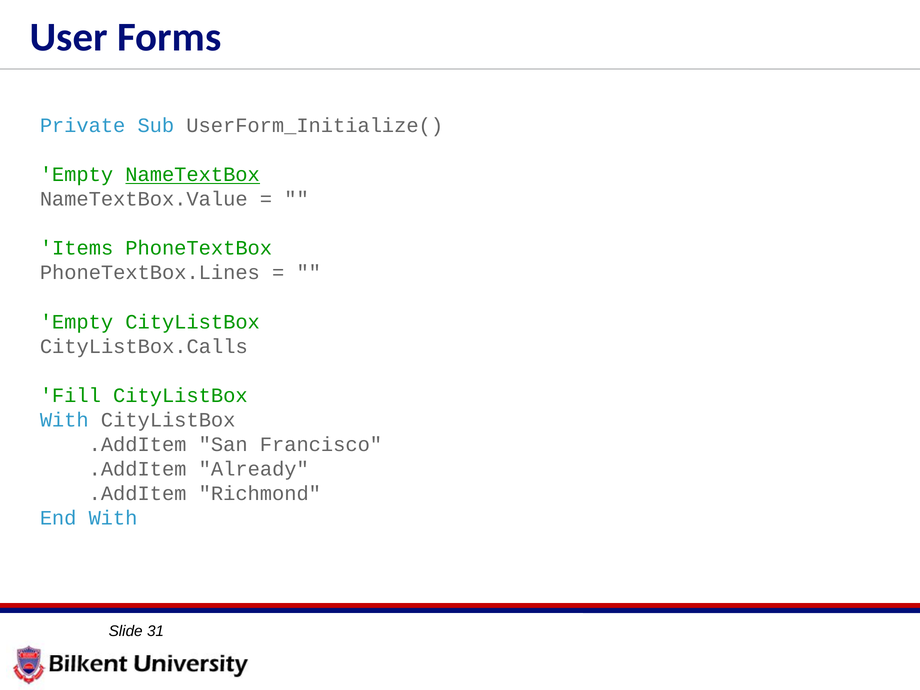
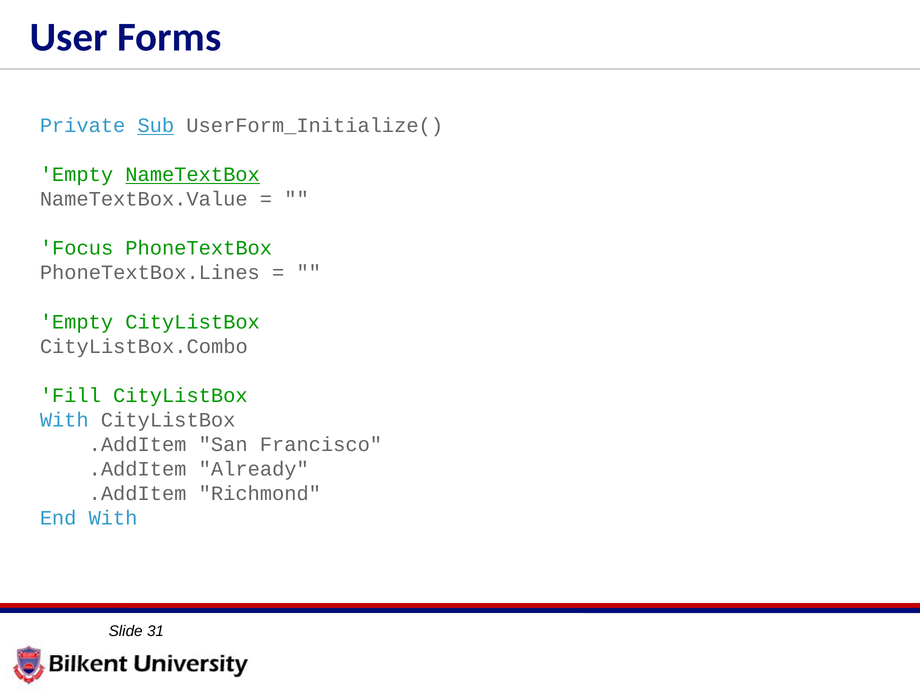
Sub underline: none -> present
Items: Items -> Focus
CityListBox.Calls: CityListBox.Calls -> CityListBox.Combo
